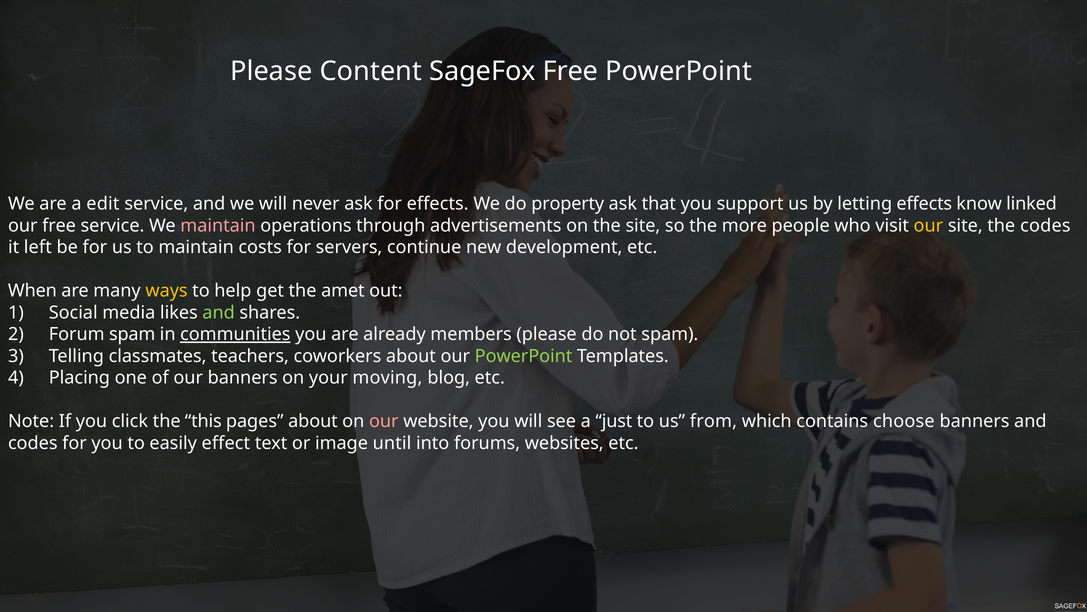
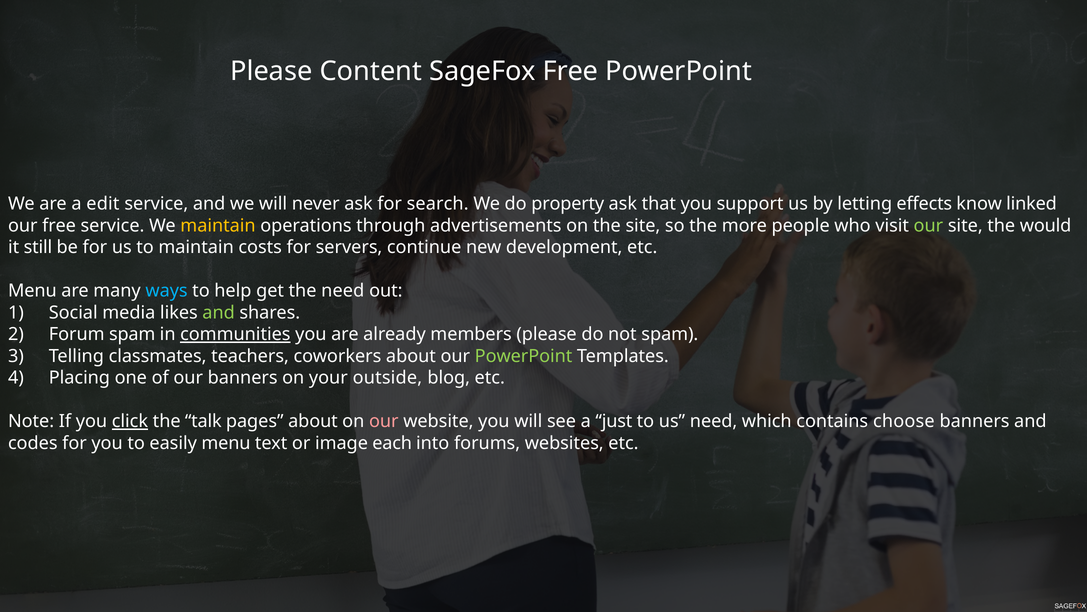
for effects: effects -> search
maintain at (218, 225) colour: pink -> yellow
our at (928, 225) colour: yellow -> light green
the codes: codes -> would
left: left -> still
When at (32, 291): When -> Menu
ways colour: yellow -> light blue
the amet: amet -> need
moving: moving -> outside
click underline: none -> present
this: this -> talk
us from: from -> need
easily effect: effect -> menu
until: until -> each
